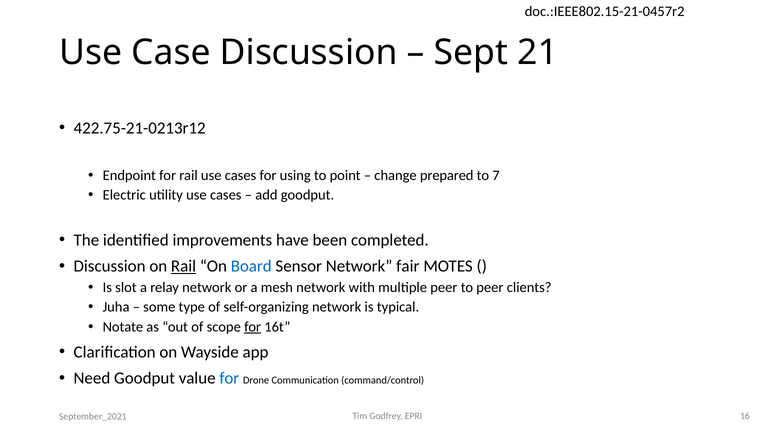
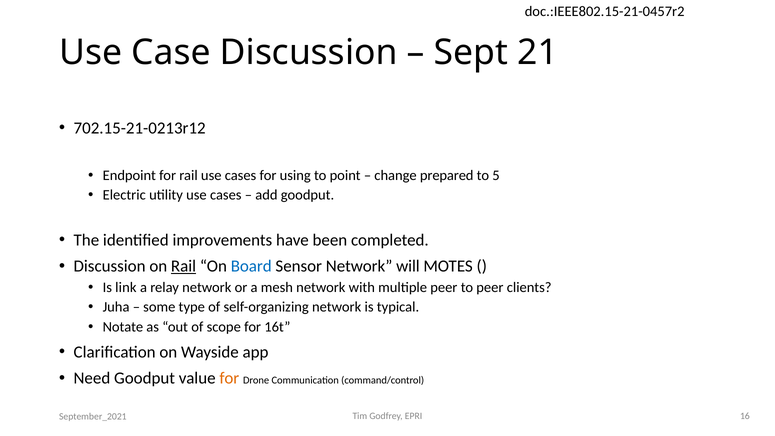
422.75-21-0213r12: 422.75-21-0213r12 -> 702.15-21-0213r12
7: 7 -> 5
fair: fair -> will
slot: slot -> link
for at (253, 327) underline: present -> none
for at (229, 378) colour: blue -> orange
